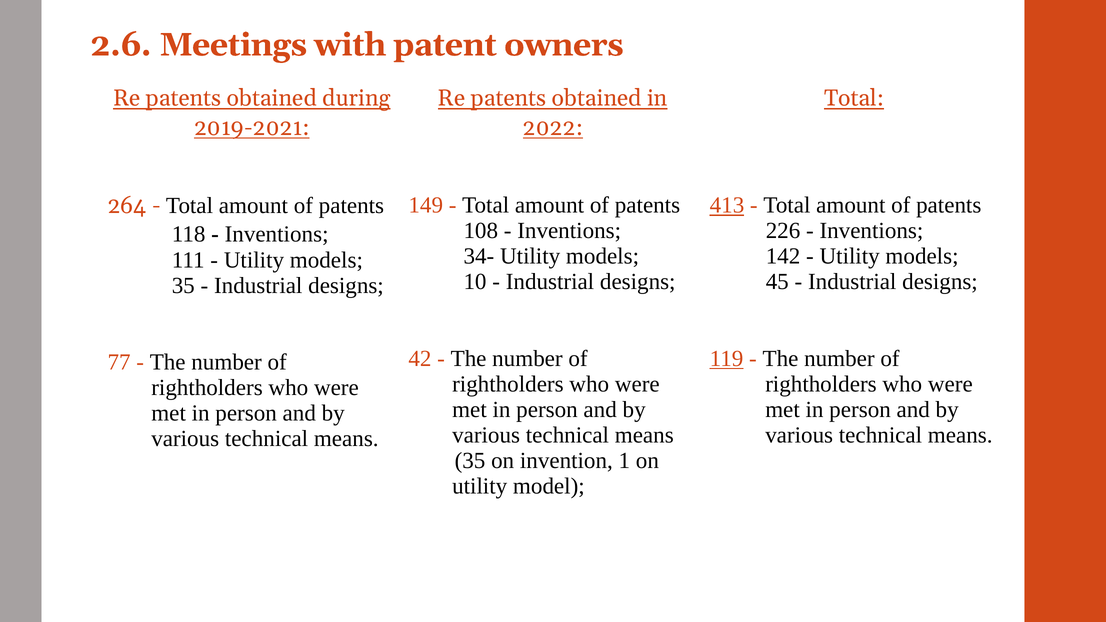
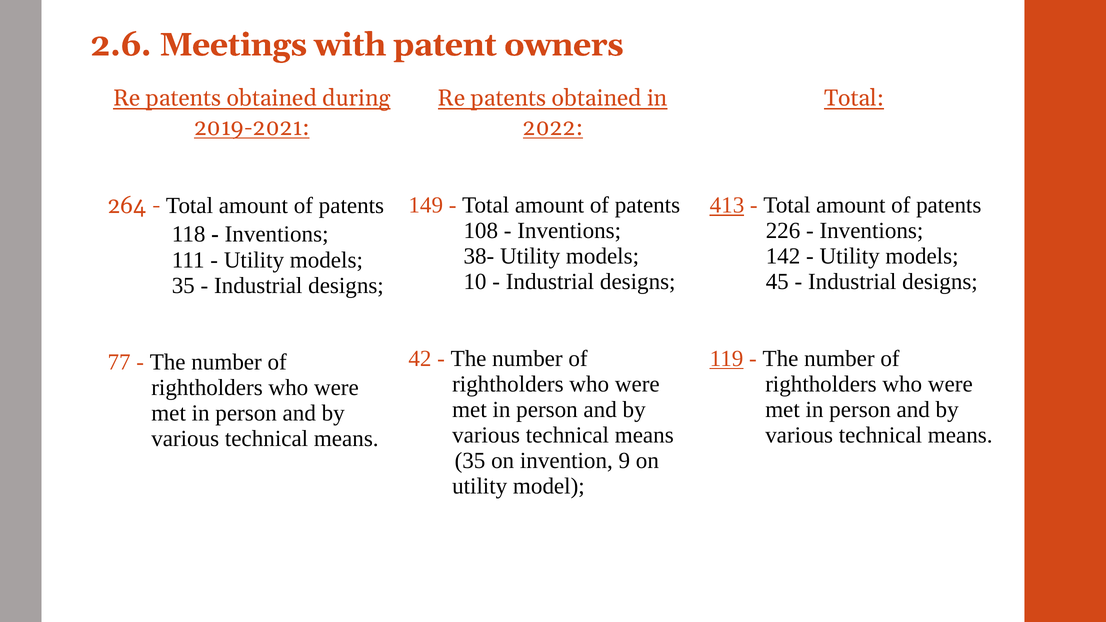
34-: 34- -> 38-
1: 1 -> 9
